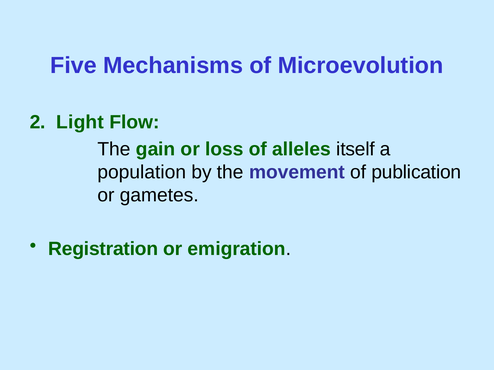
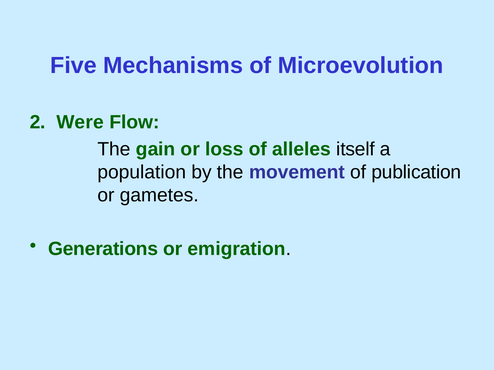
Light: Light -> Were
Registration: Registration -> Generations
